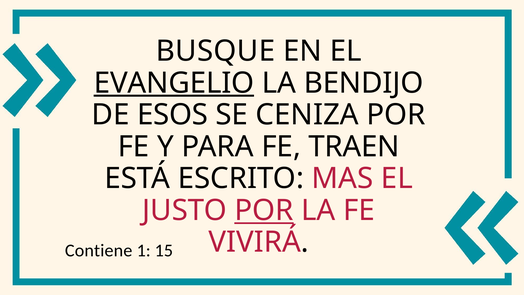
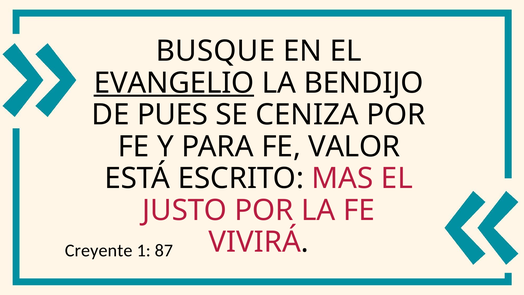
ESOS: ESOS -> PUES
TRAEN: TRAEN -> VALOR
POR at (264, 210) underline: present -> none
Contiene: Contiene -> Creyente
15: 15 -> 87
